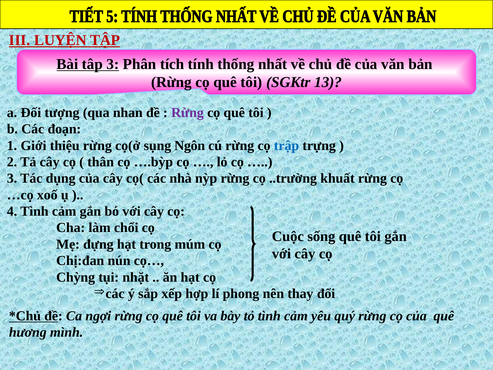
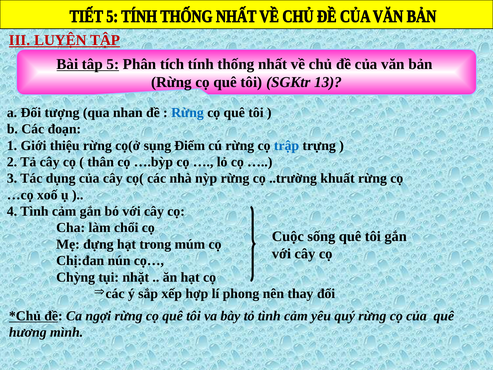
tâp 3: 3 -> 5
Rừng at (187, 113) colour: purple -> blue
Ngôn: Ngôn -> Điểm
